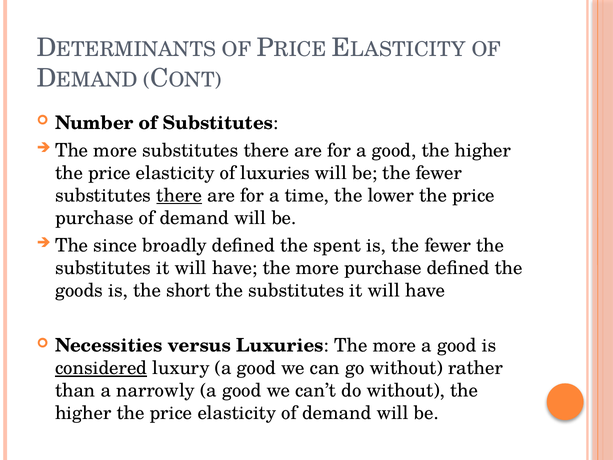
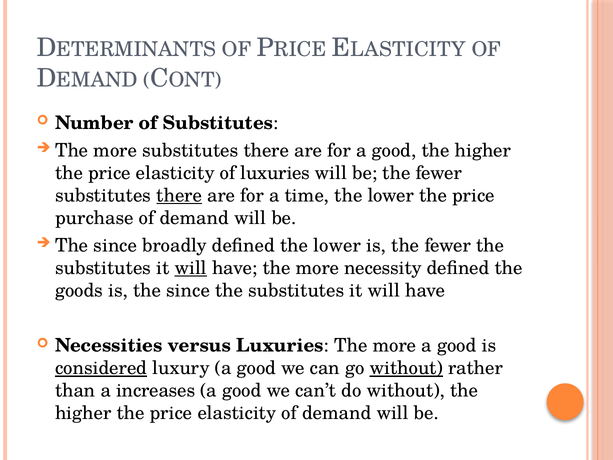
defined the spent: spent -> lower
will at (191, 268) underline: none -> present
more purchase: purchase -> necessity
is the short: short -> since
without at (406, 368) underline: none -> present
narrowly: narrowly -> increases
